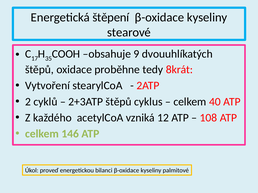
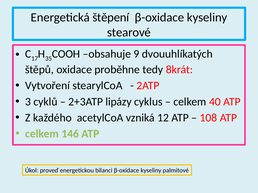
2: 2 -> 3
2+3ATP štěpů: štěpů -> lipázy
